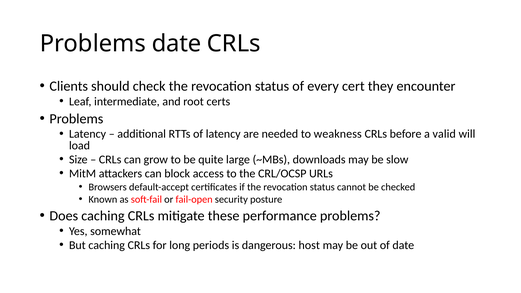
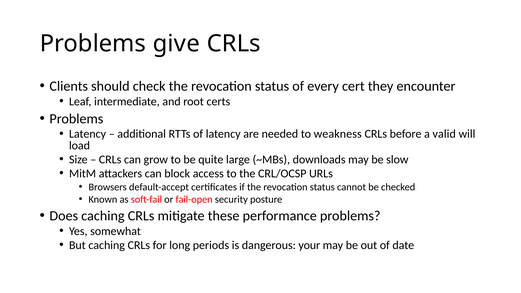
Problems date: date -> give
host: host -> your
